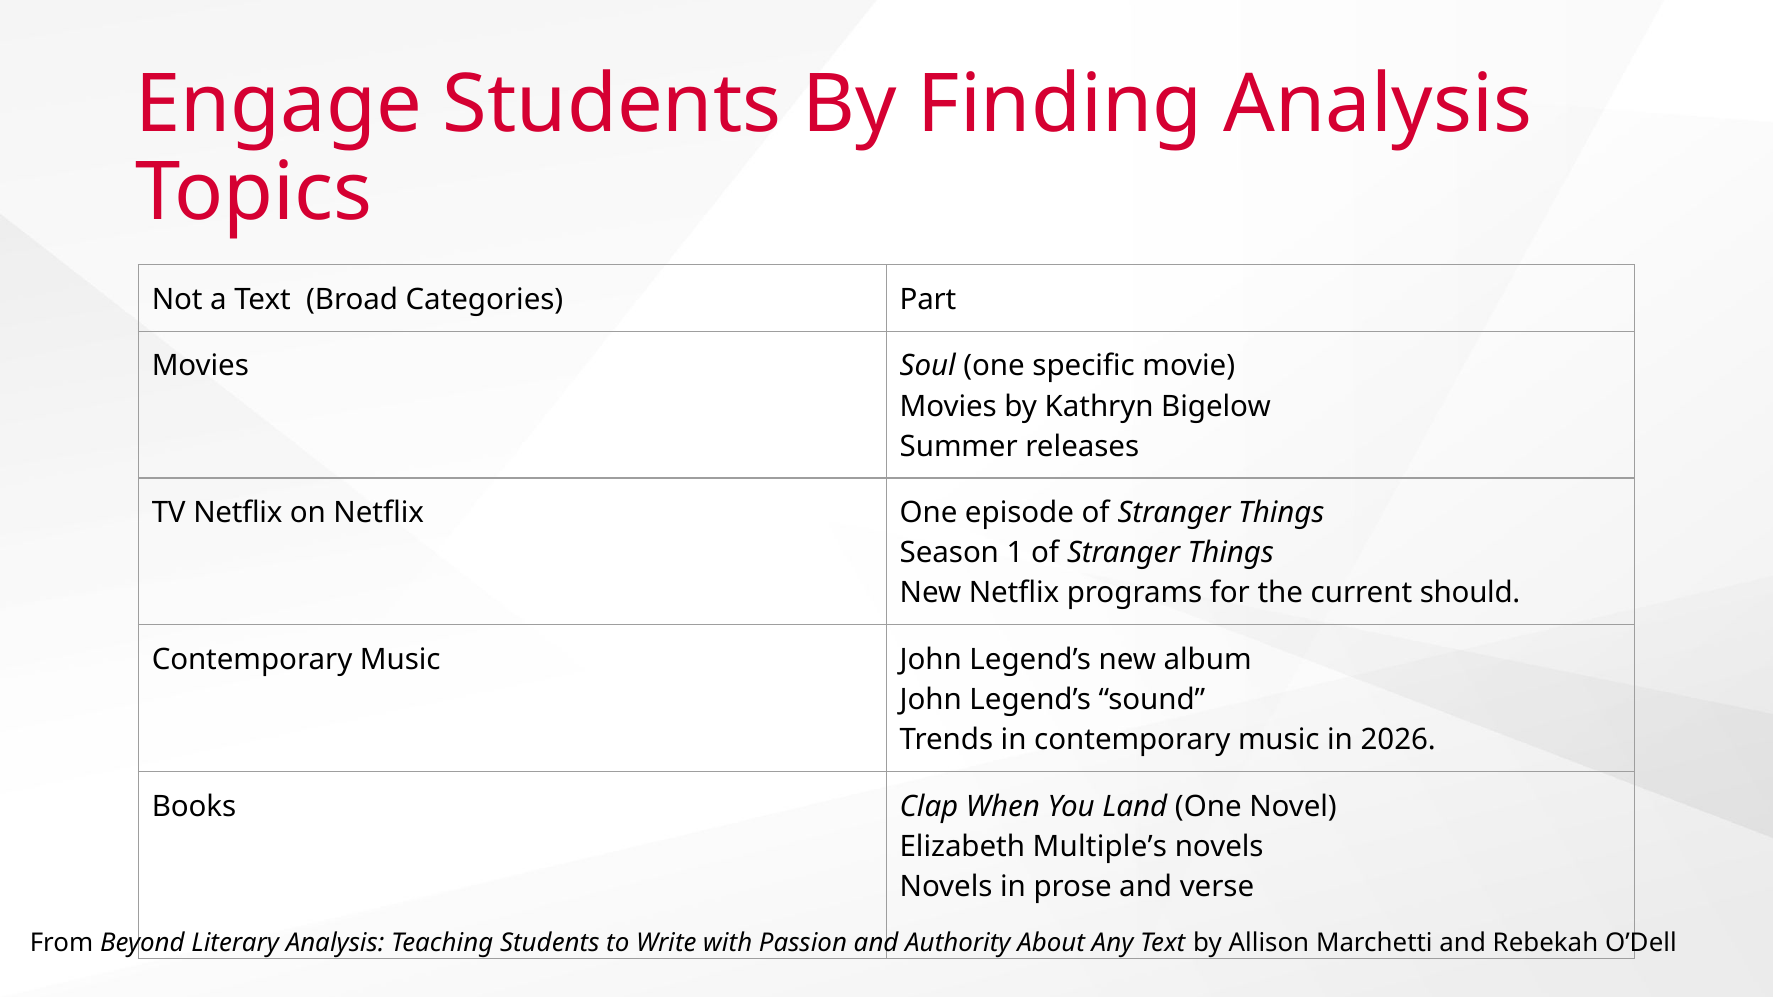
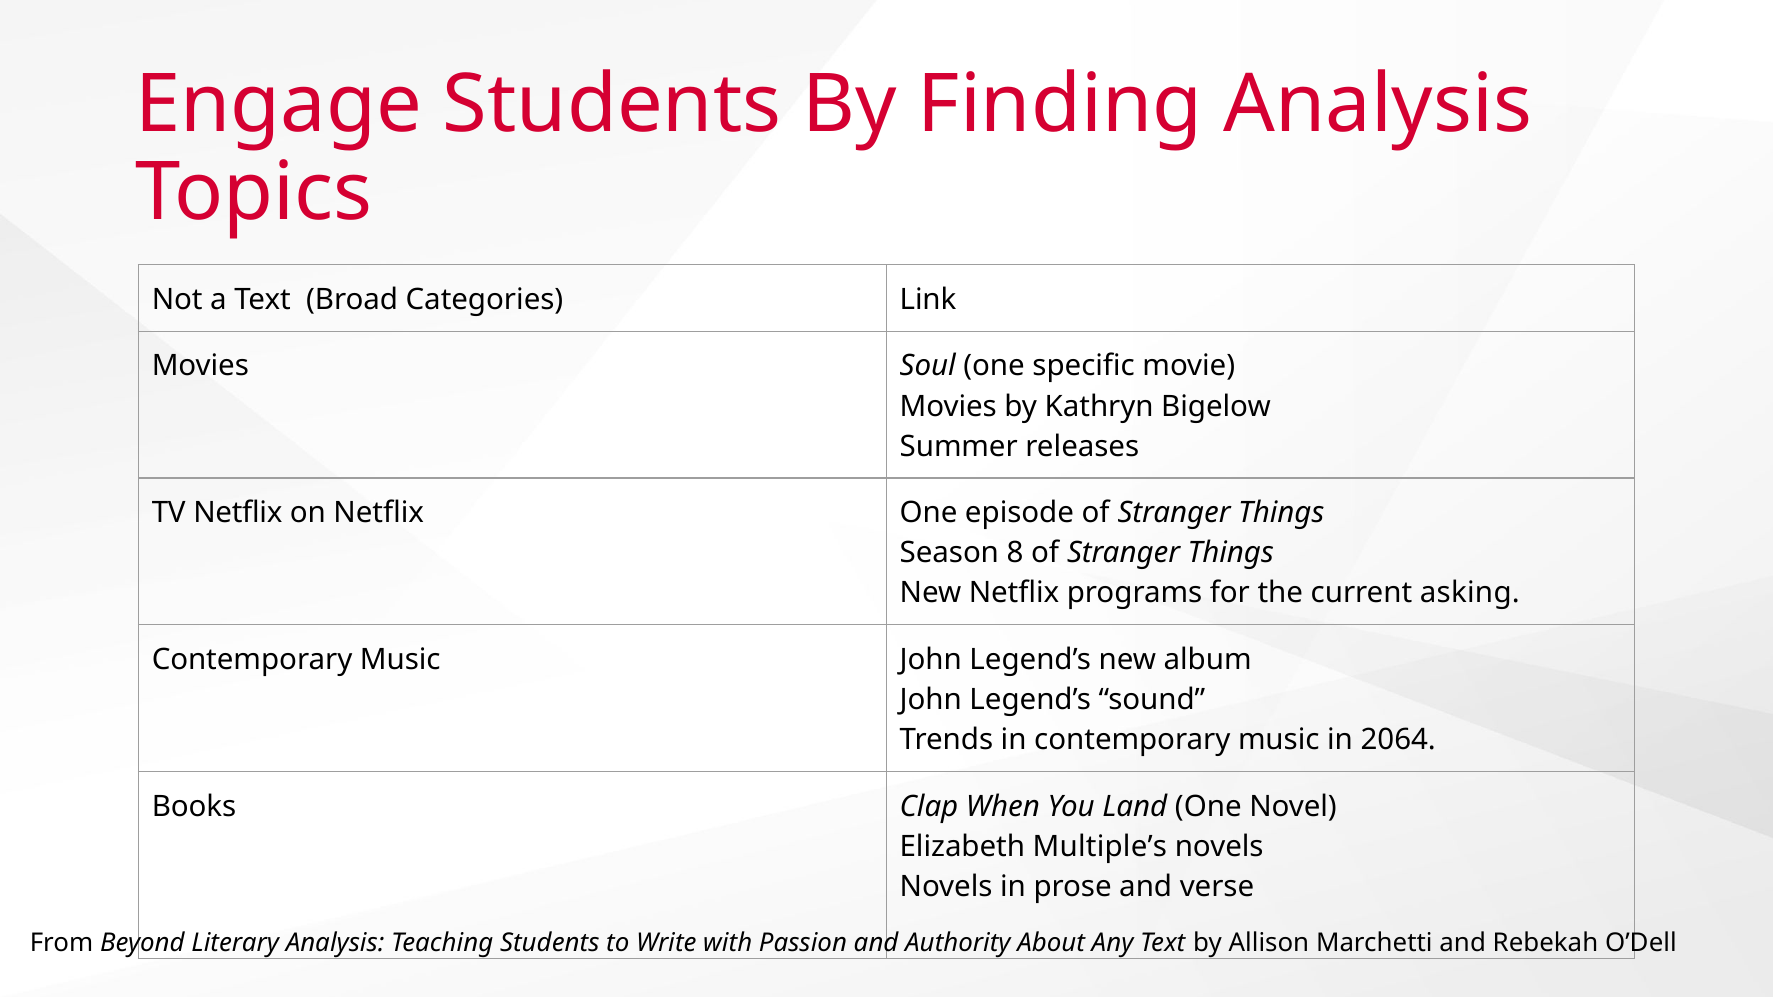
Part: Part -> Link
1: 1 -> 8
should: should -> asking
2026: 2026 -> 2064
